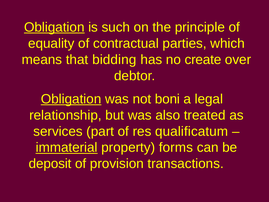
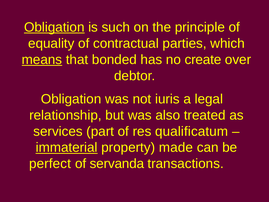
means underline: none -> present
bidding: bidding -> bonded
Obligation at (71, 99) underline: present -> none
boni: boni -> iuris
forms: forms -> made
deposit: deposit -> perfect
provision: provision -> servanda
